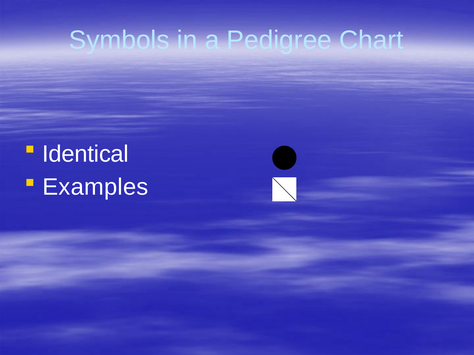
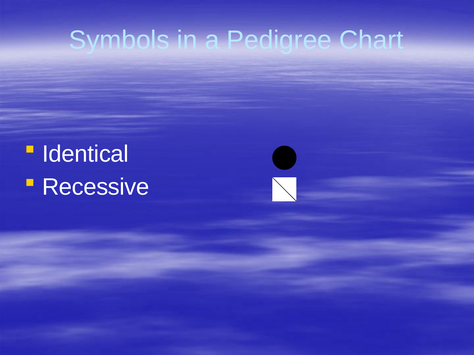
Examples: Examples -> Recessive
